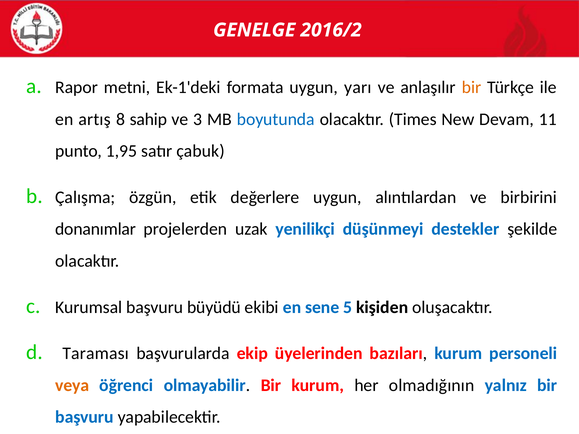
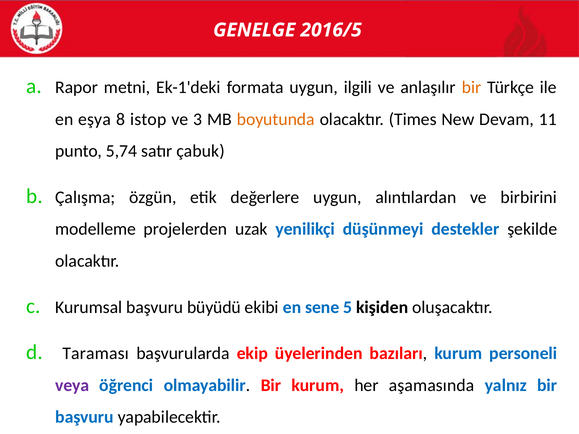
2016/2: 2016/2 -> 2016/5
yarı: yarı -> ilgili
artış: artış -> eşya
sahip: sahip -> istop
boyutunda colour: blue -> orange
1,95: 1,95 -> 5,74
donanımlar: donanımlar -> modelleme
veya colour: orange -> purple
olmadığının: olmadığının -> aşamasında
